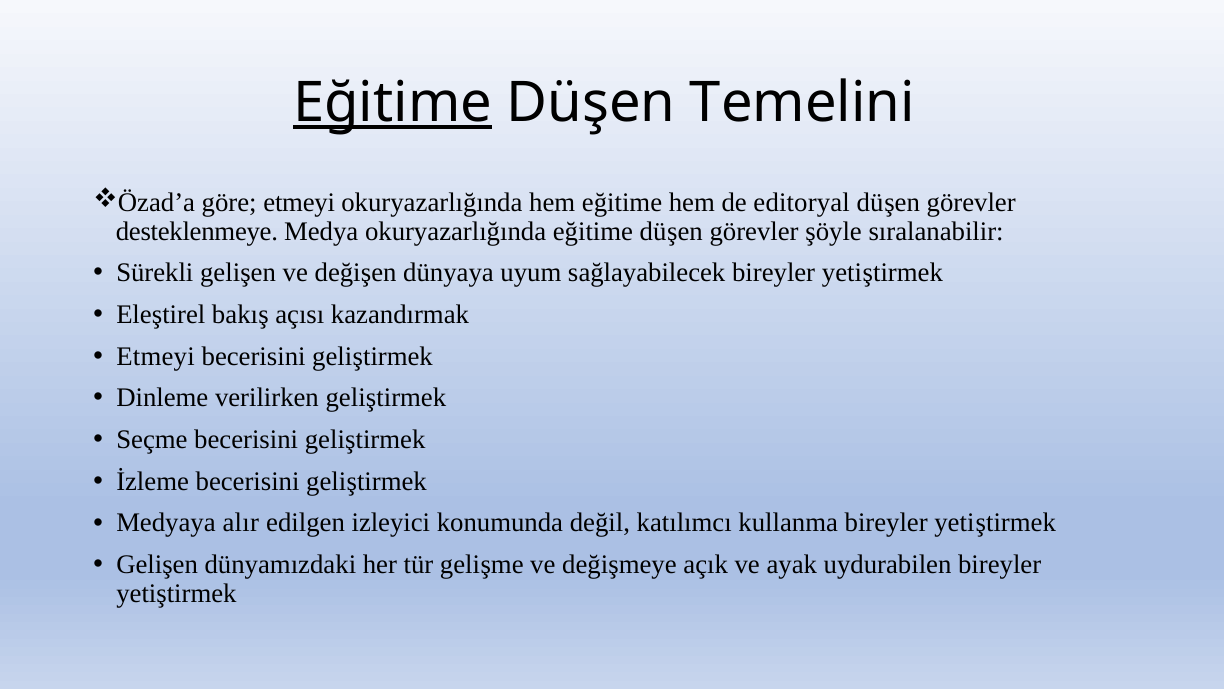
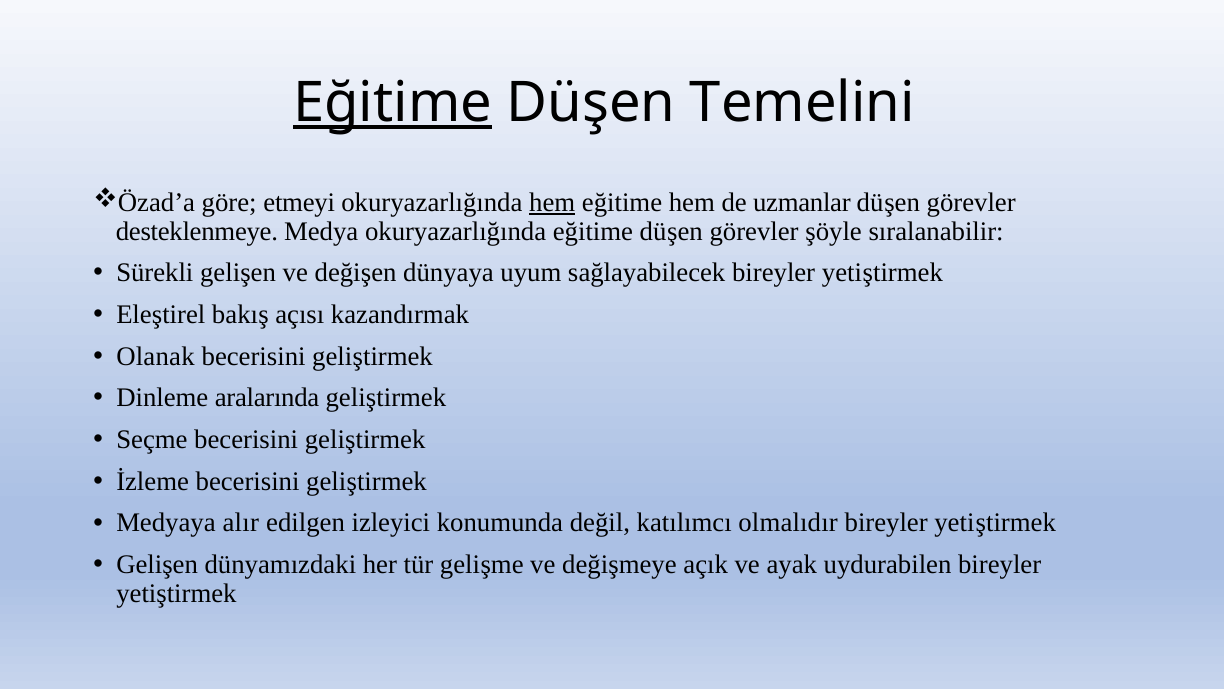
hem at (552, 202) underline: none -> present
editoryal: editoryal -> uzmanlar
Etmeyi at (155, 356): Etmeyi -> Olanak
verilirken: verilirken -> aralarında
kullanma: kullanma -> olmalıdır
